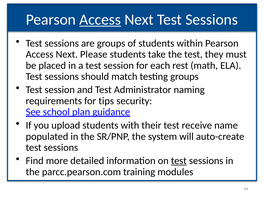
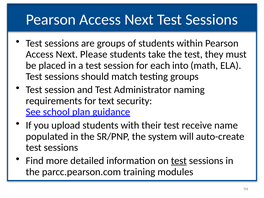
Access at (100, 20) underline: present -> none
rest: rest -> into
tips: tips -> text
